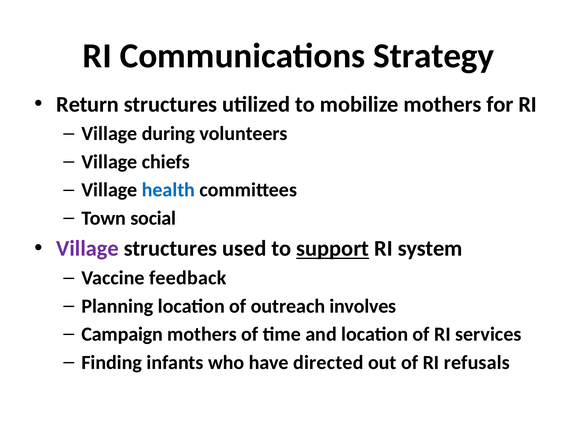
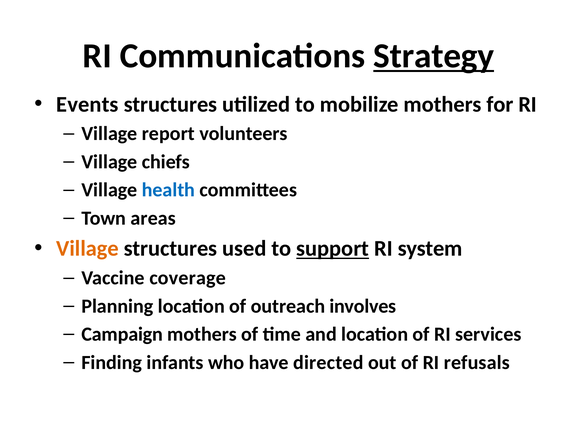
Strategy underline: none -> present
Return: Return -> Events
during: during -> report
social: social -> areas
Village at (88, 249) colour: purple -> orange
feedback: feedback -> coverage
